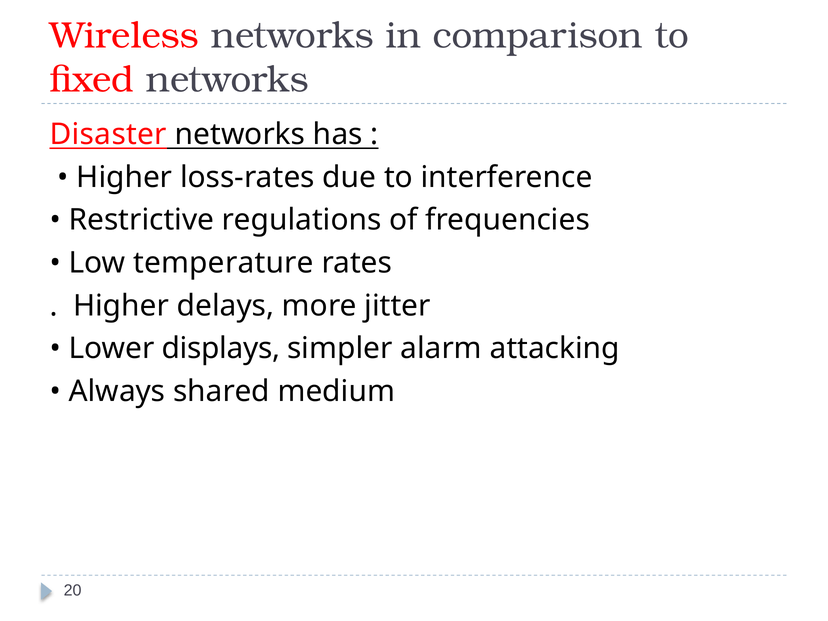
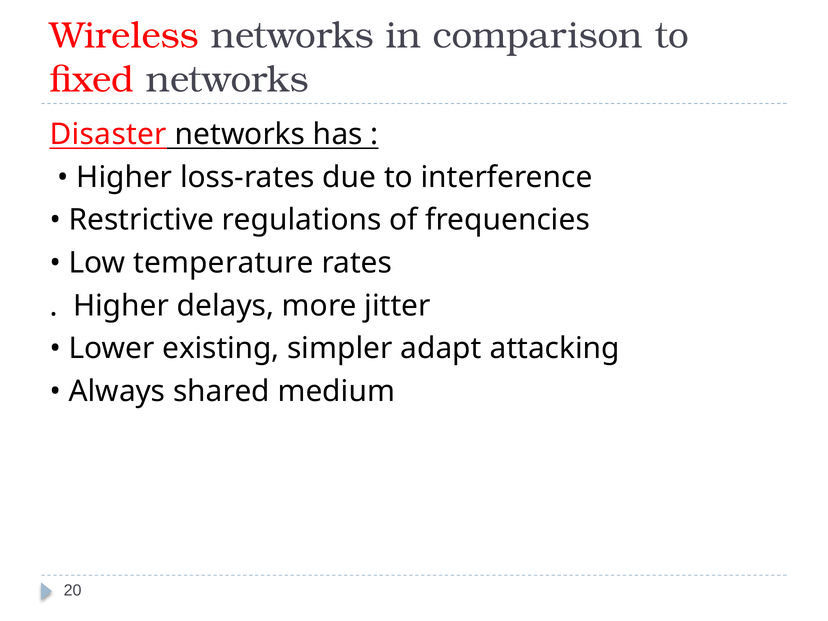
displays: displays -> existing
alarm: alarm -> adapt
